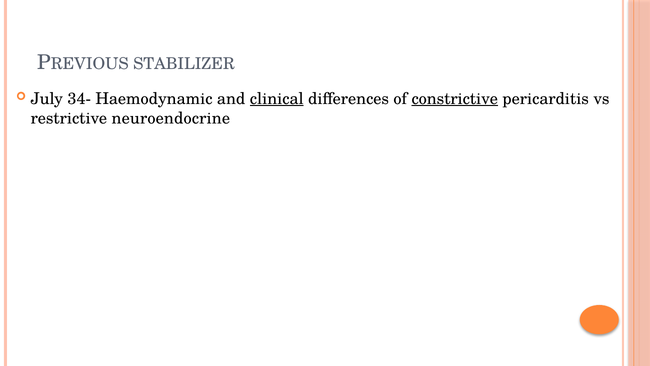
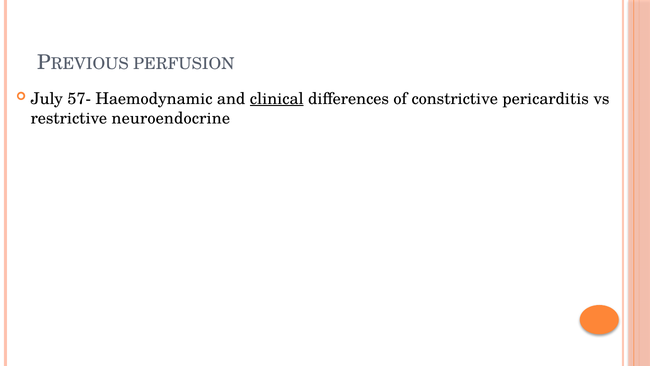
STABILIZER: STABILIZER -> PERFUSION
34-: 34- -> 57-
constrictive underline: present -> none
